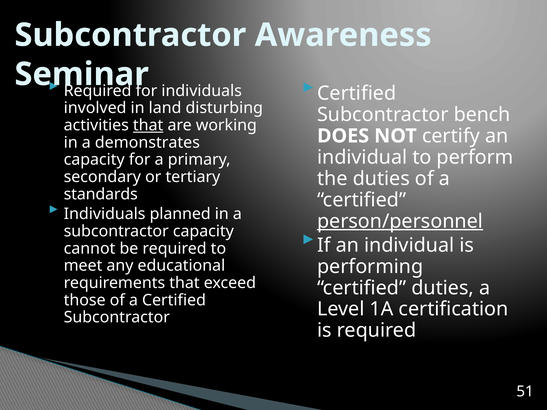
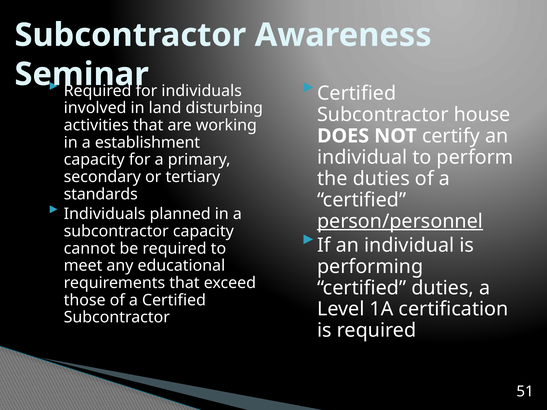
bench: bench -> house
that at (148, 125) underline: present -> none
demonstrates: demonstrates -> establishment
